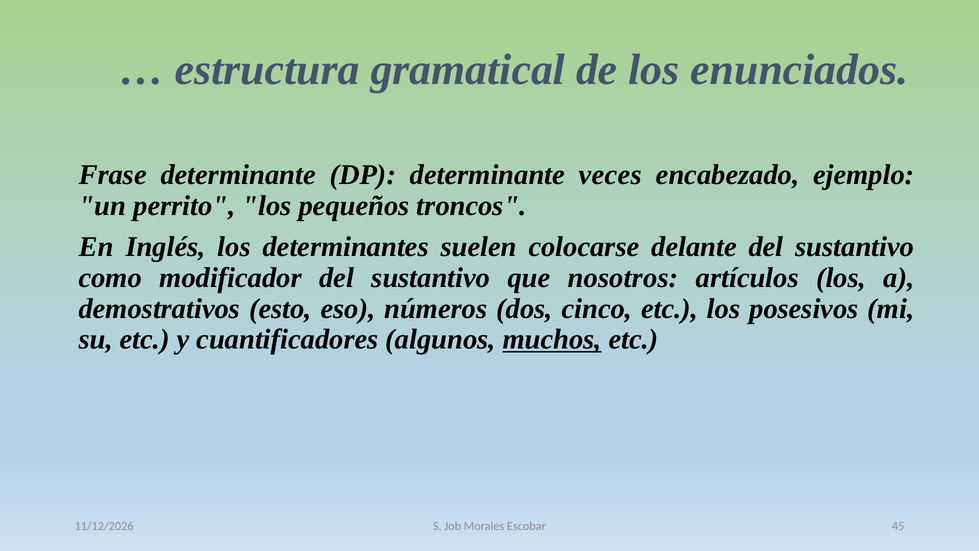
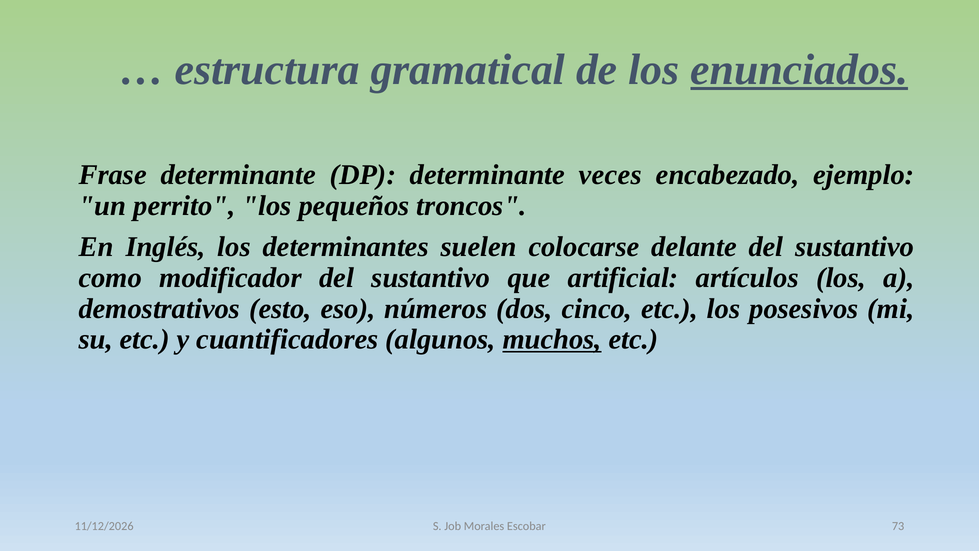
enunciados underline: none -> present
nosotros: nosotros -> artificial
45: 45 -> 73
